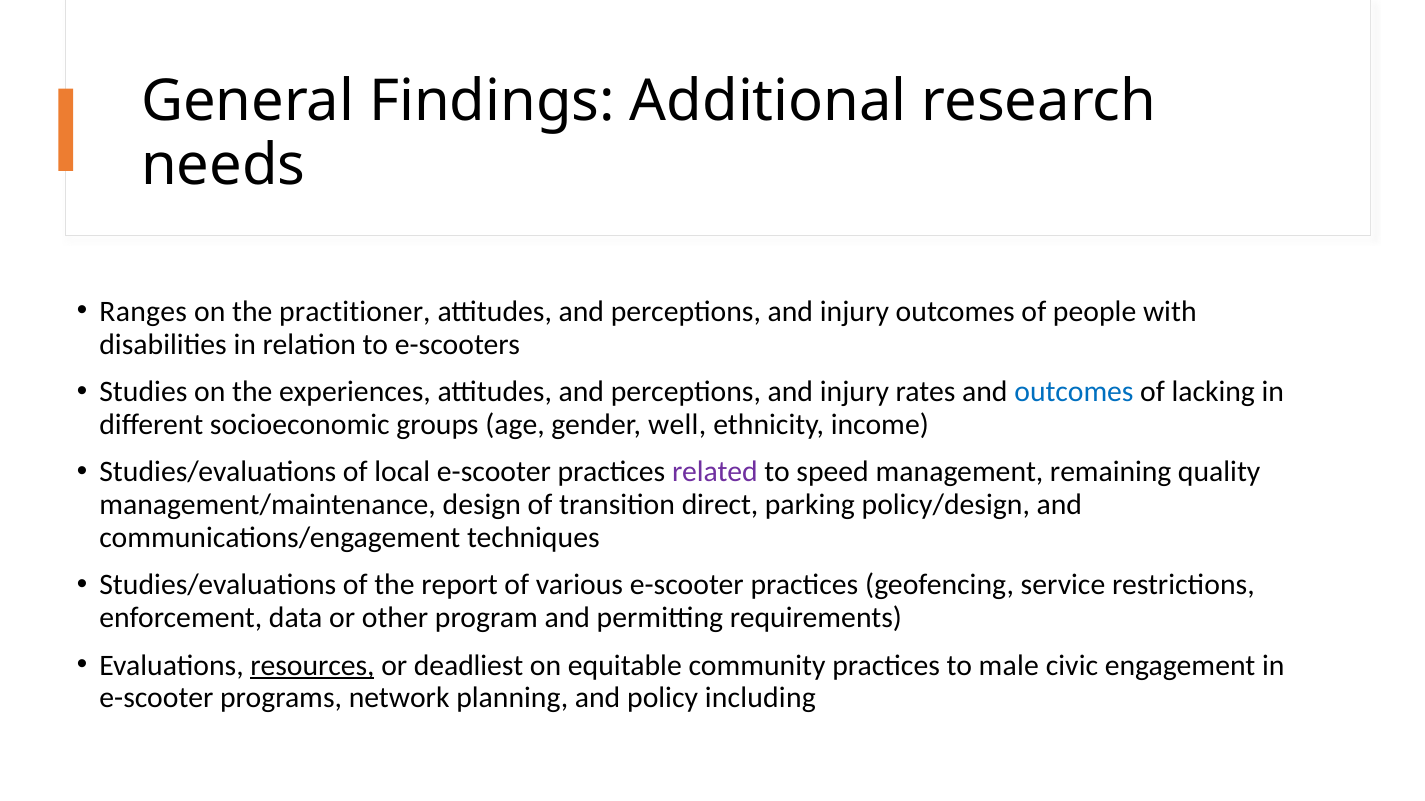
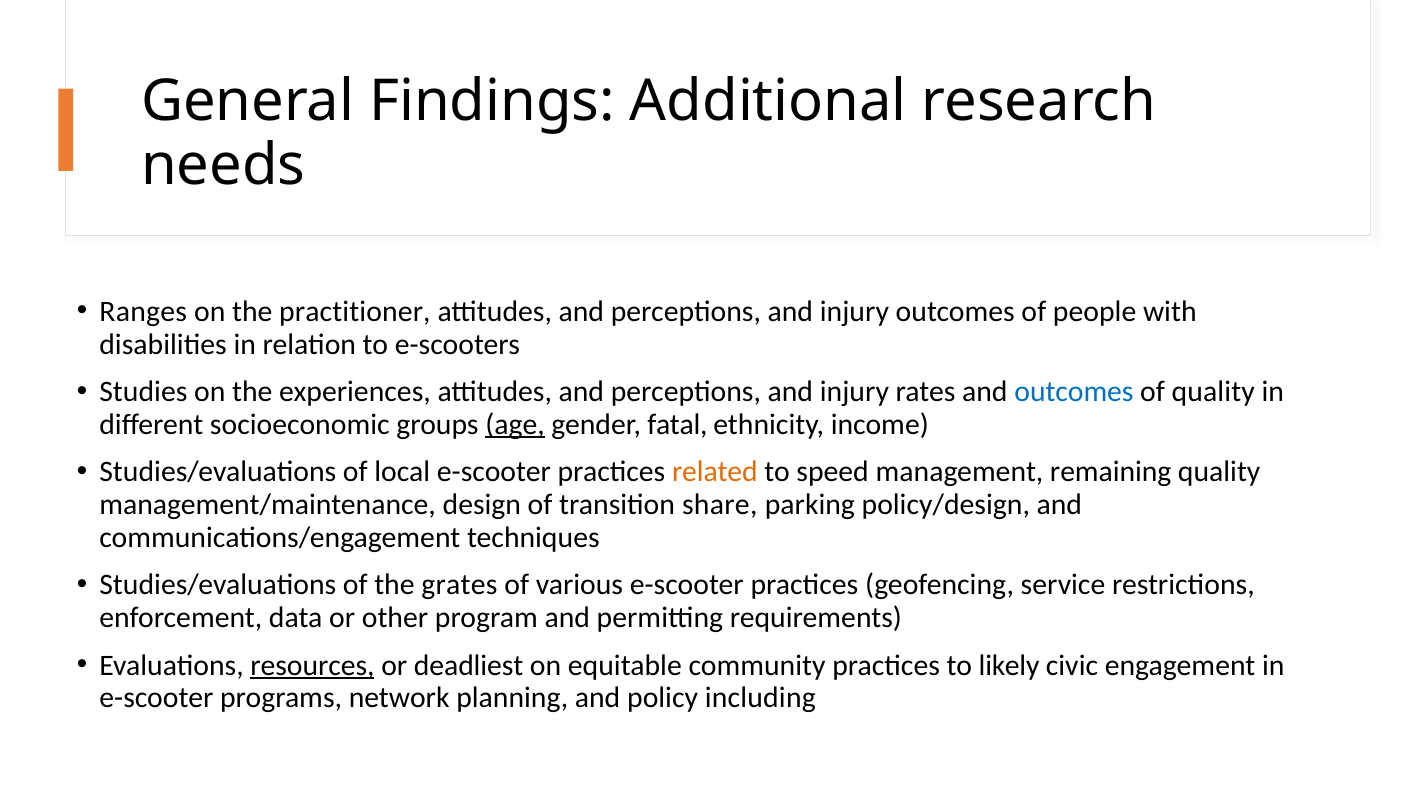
of lacking: lacking -> quality
age underline: none -> present
well: well -> fatal
related colour: purple -> orange
direct: direct -> share
report: report -> grates
male: male -> likely
